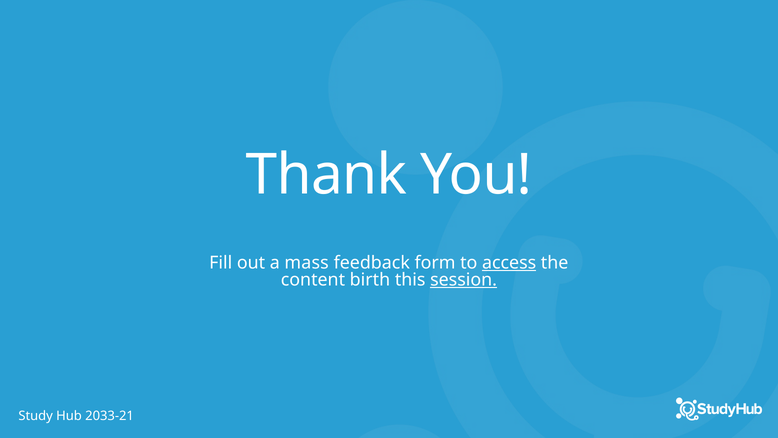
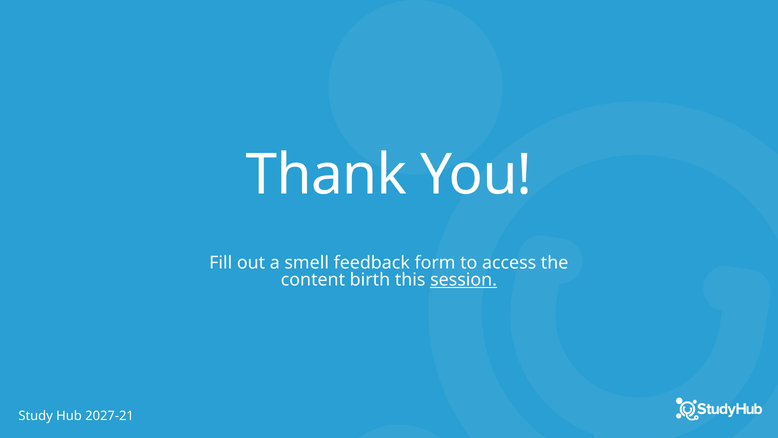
mass: mass -> smell
access underline: present -> none
2033-21: 2033-21 -> 2027-21
